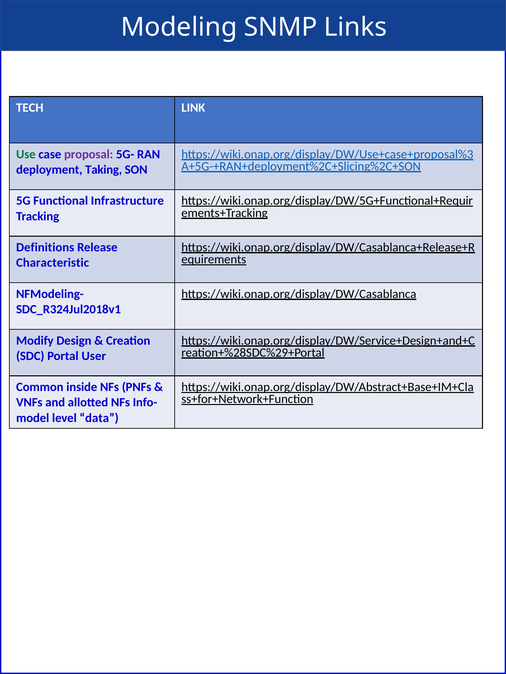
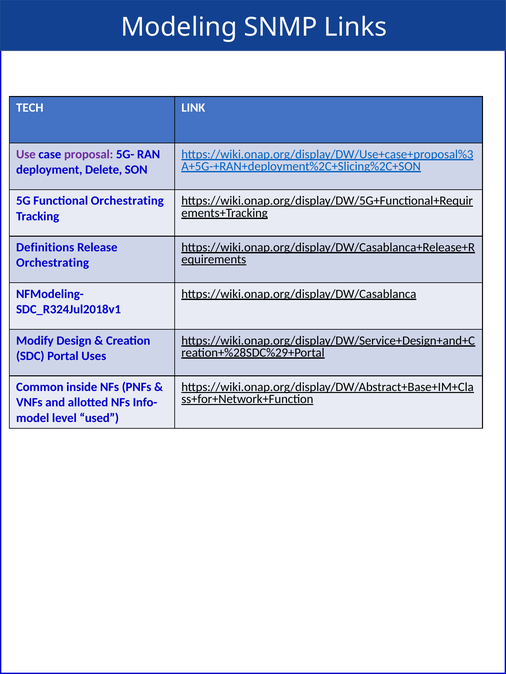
Use colour: green -> purple
Taking: Taking -> Delete
Functional Infrastructure: Infrastructure -> Orchestrating
Characteristic at (53, 263): Characteristic -> Orchestrating
User: User -> Uses
data: data -> used
